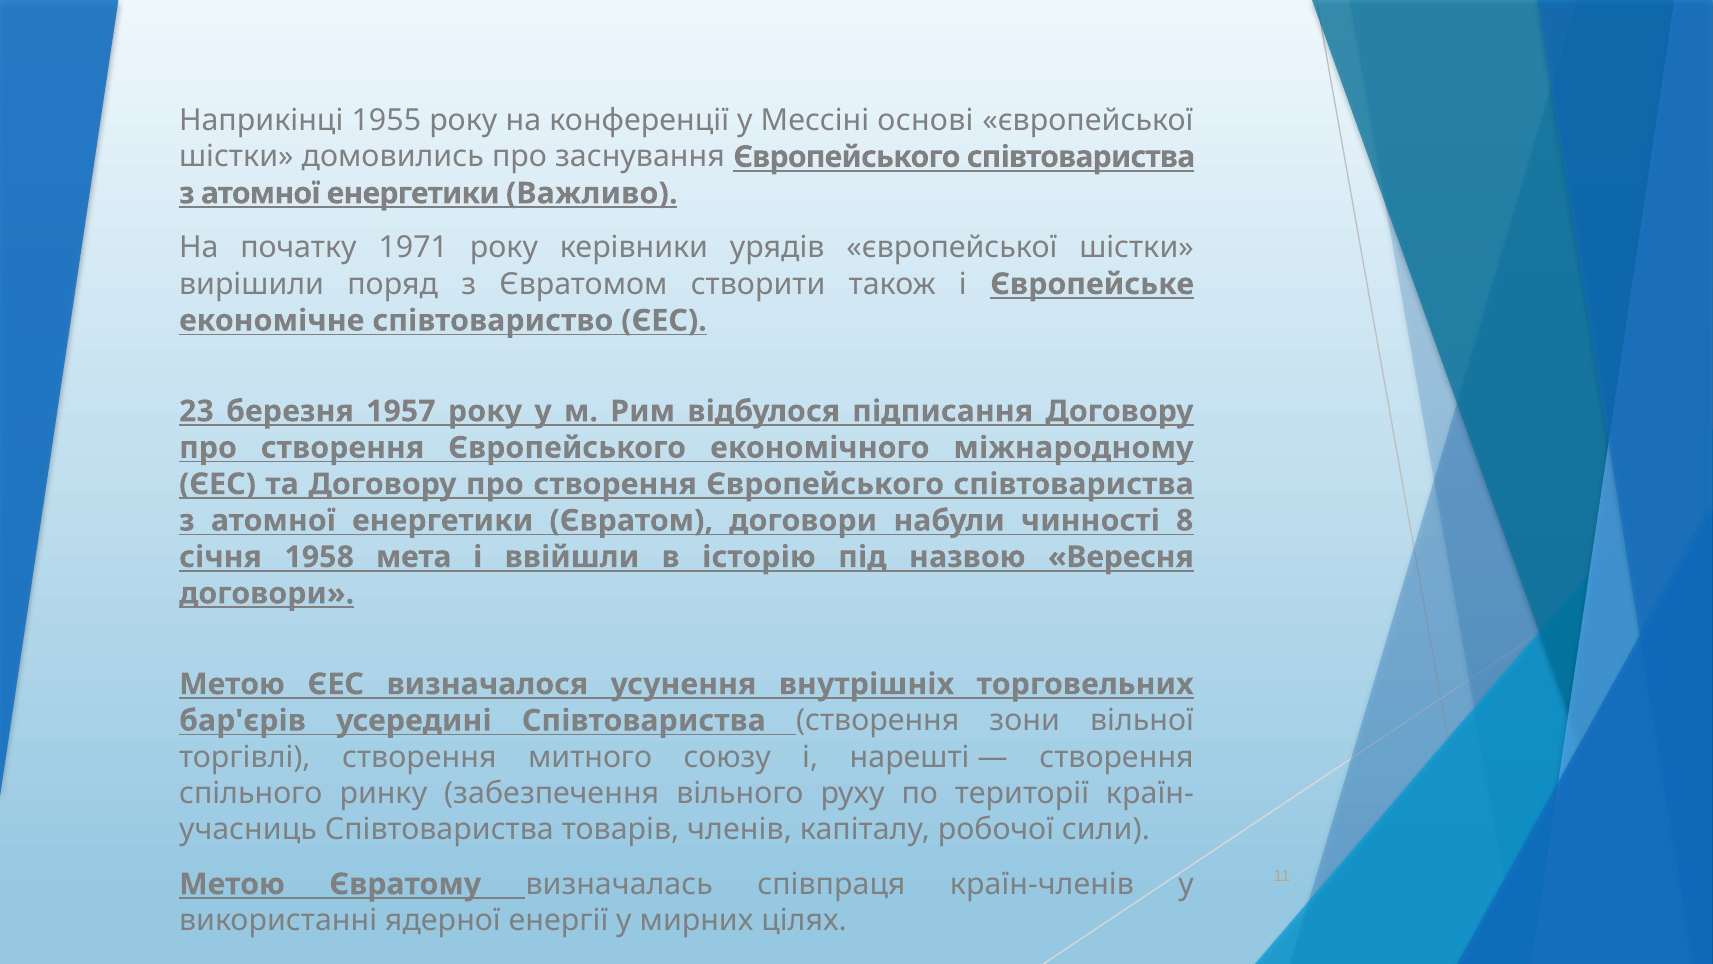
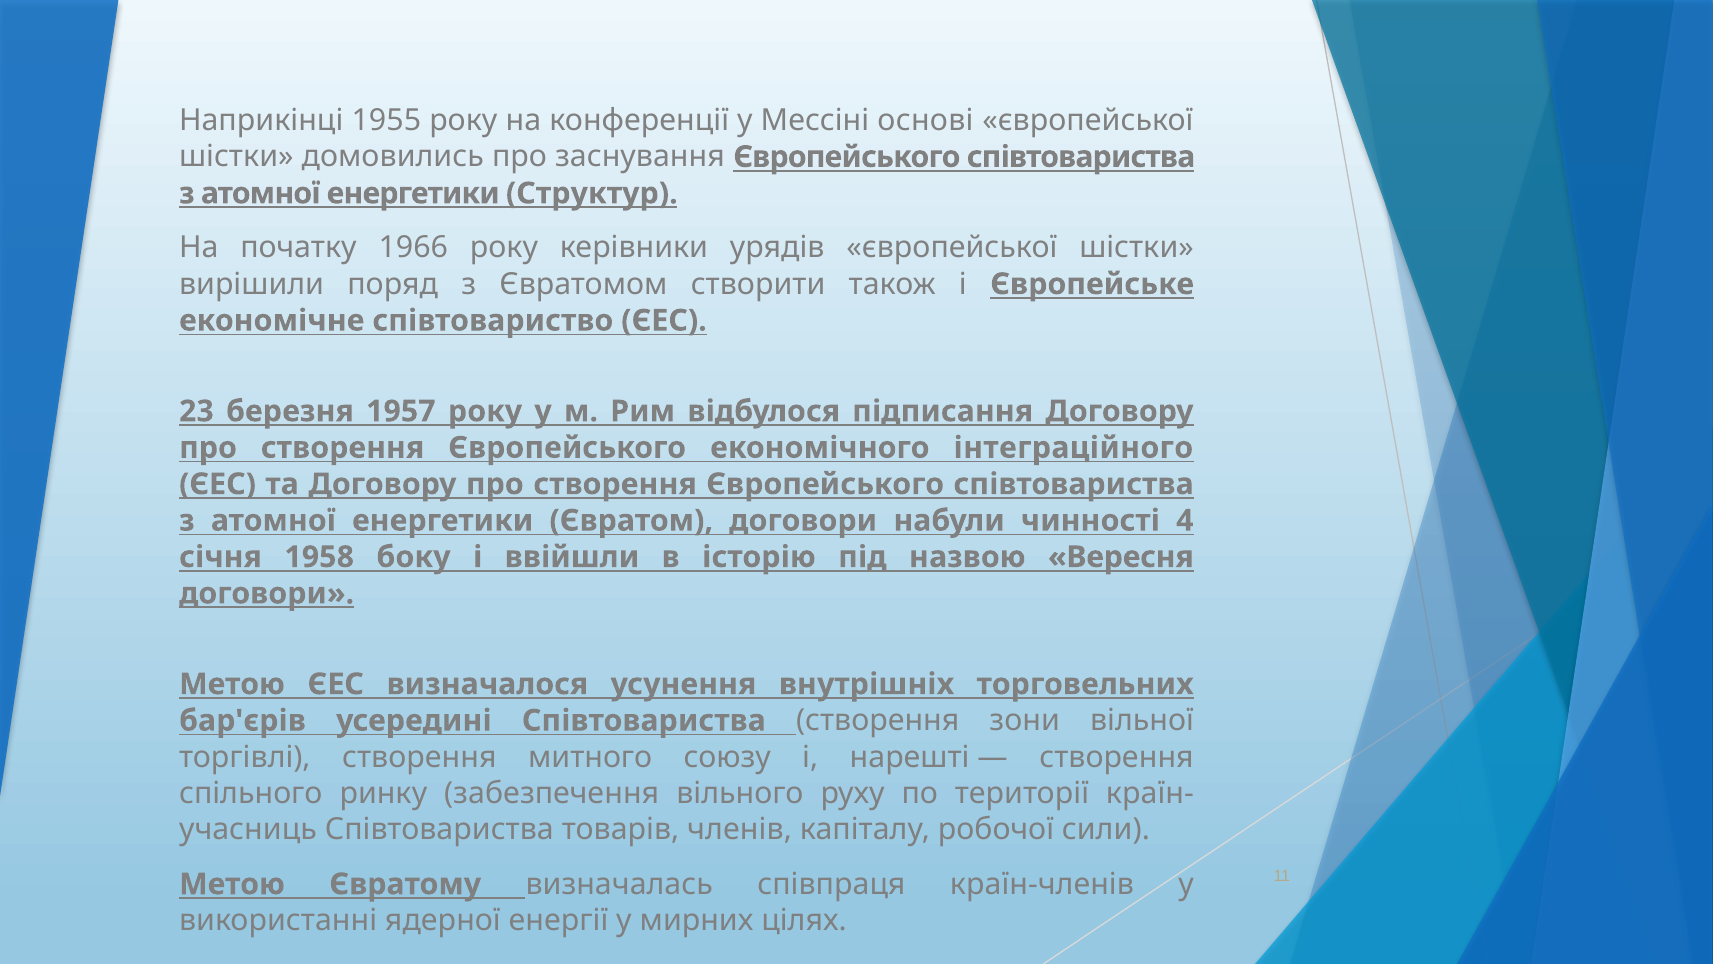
Важливо: Важливо -> Структур
1971: 1971 -> 1966
міжнародному: міжнародному -> інтеграційного
8: 8 -> 4
мета: мета -> боку
